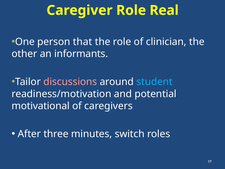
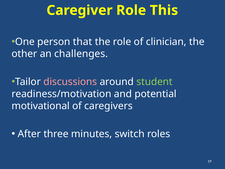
Real: Real -> This
informants: informants -> challenges
student colour: light blue -> light green
